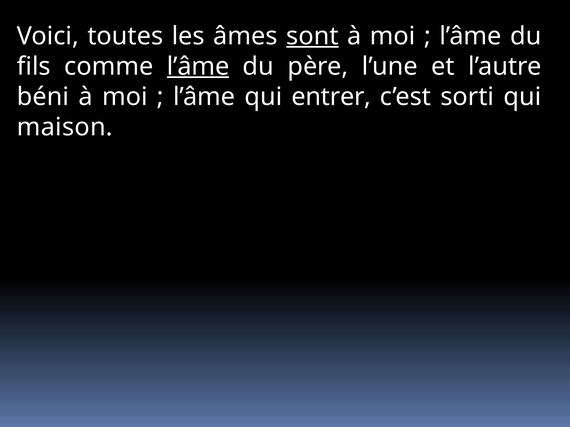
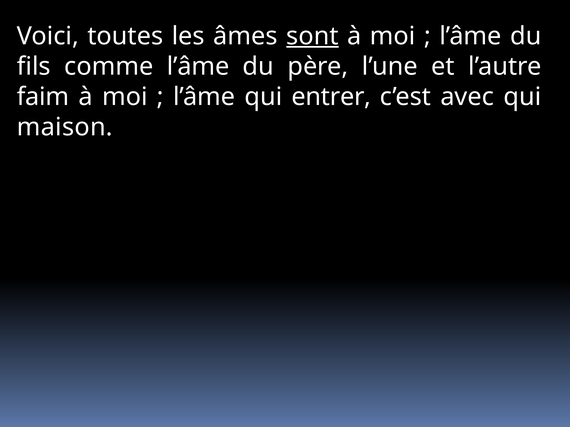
l’âme at (198, 66) underline: present -> none
béni: béni -> faim
sorti: sorti -> avec
